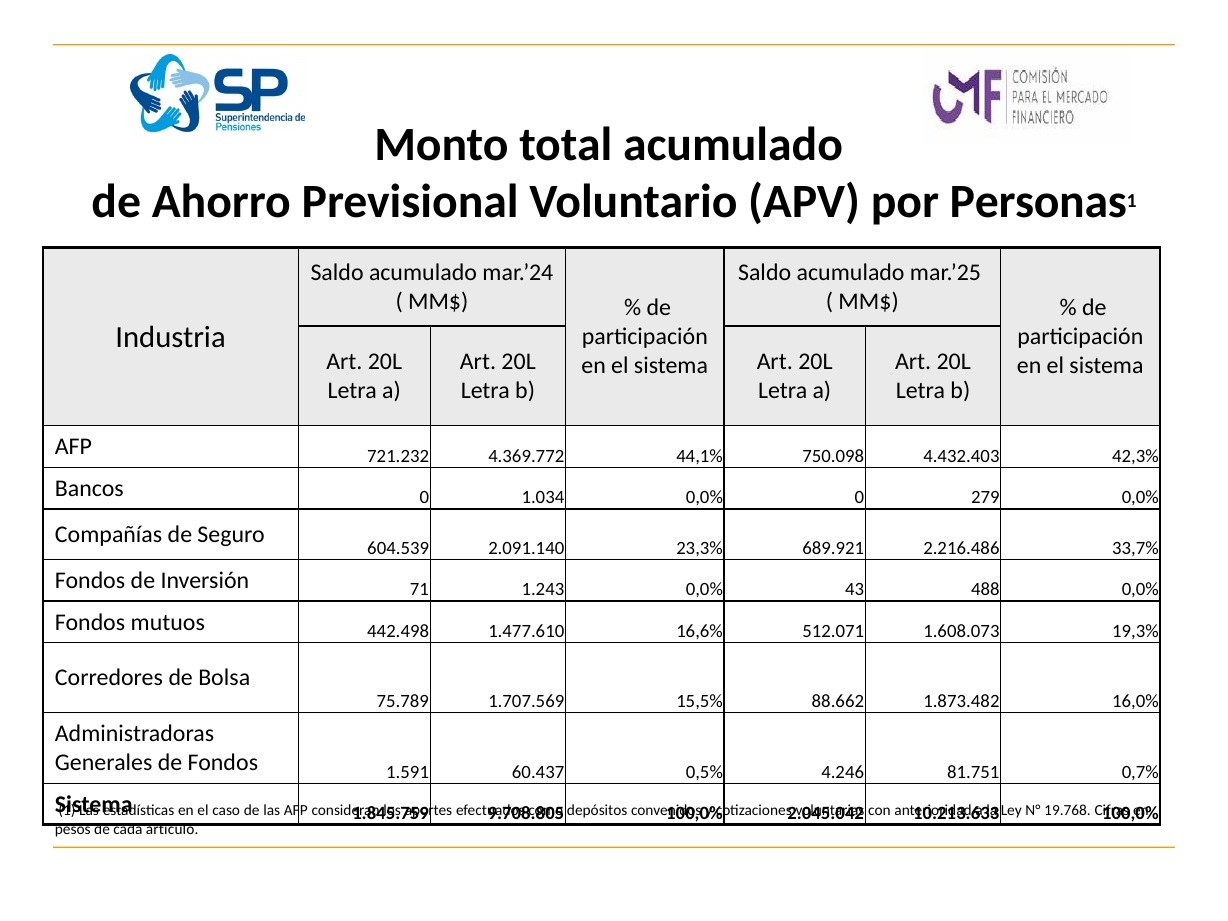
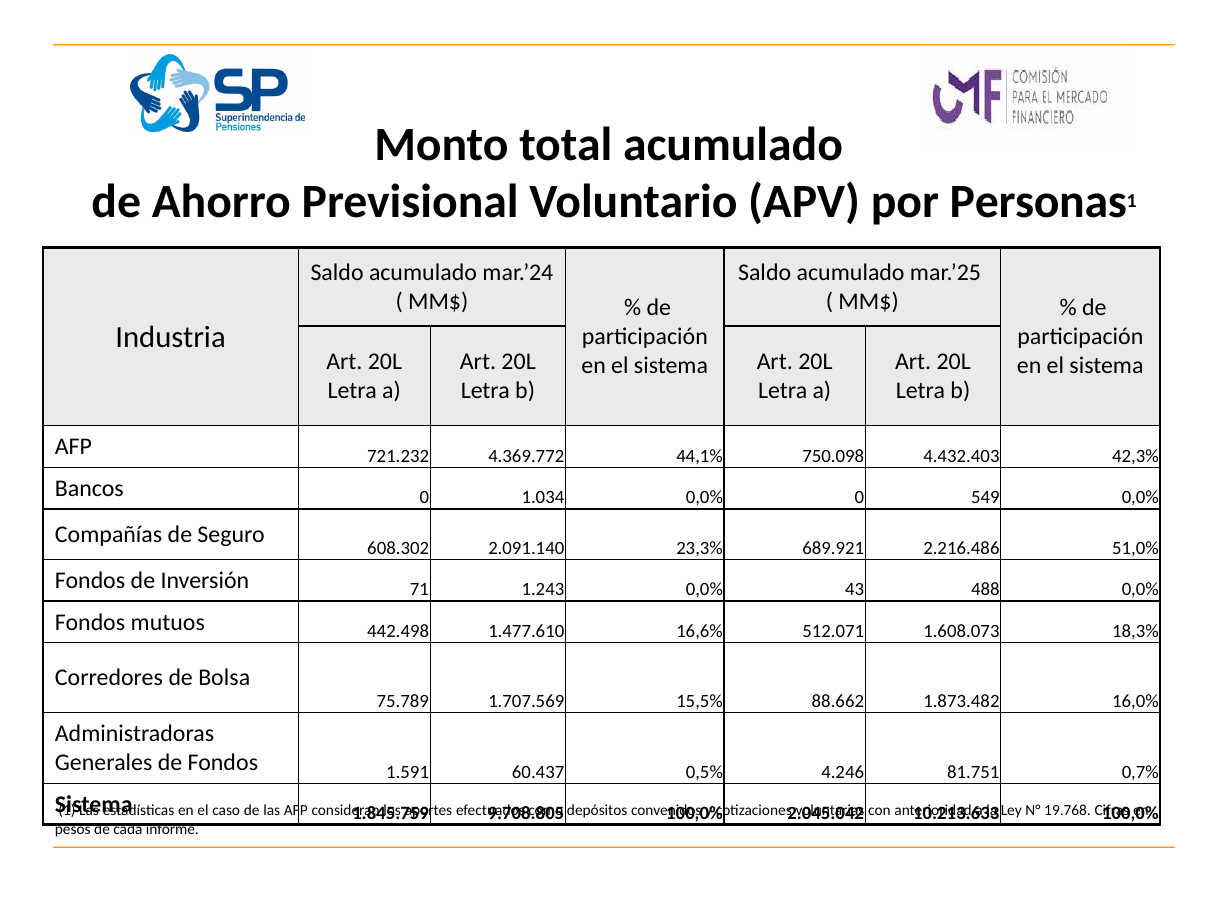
279: 279 -> 549
604.539: 604.539 -> 608.302
33,7%: 33,7% -> 51,0%
19,3%: 19,3% -> 18,3%
artículo: artículo -> informe
